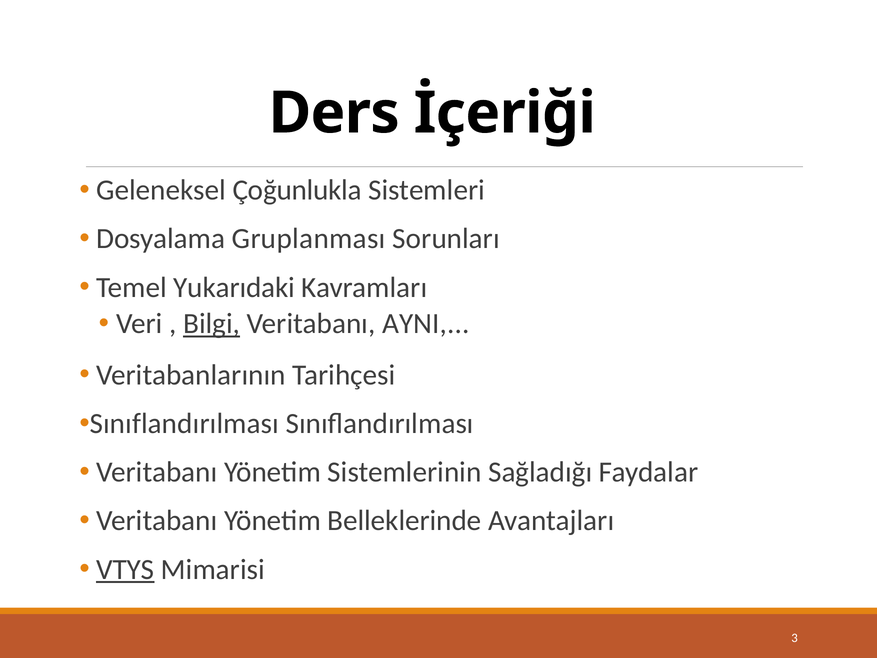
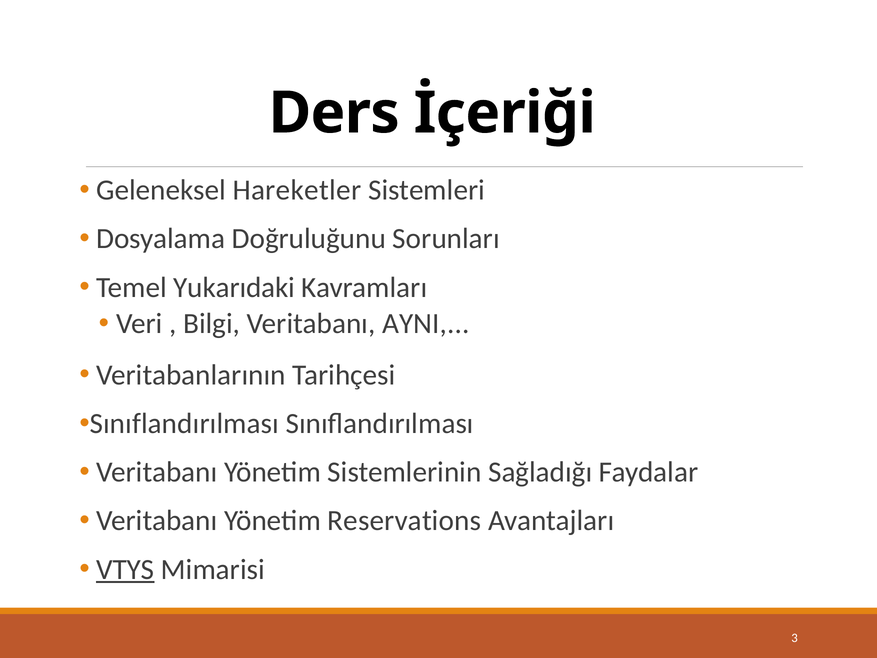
Çoğunlukla: Çoğunlukla -> Hareketler
Gruplanması: Gruplanması -> Doğruluğunu
Bilgi underline: present -> none
Belleklerinde: Belleklerinde -> Reservations
